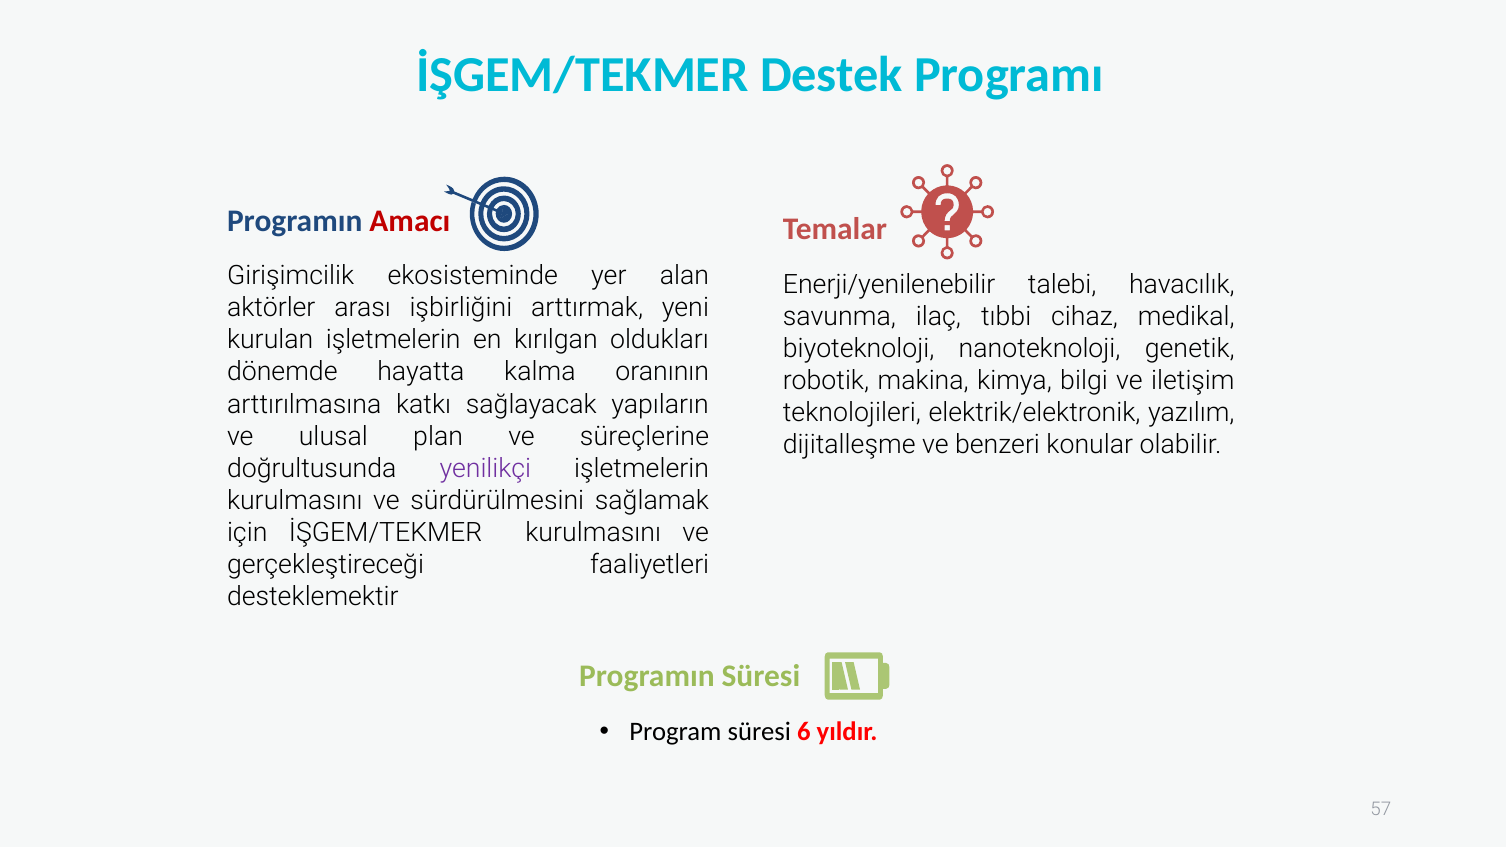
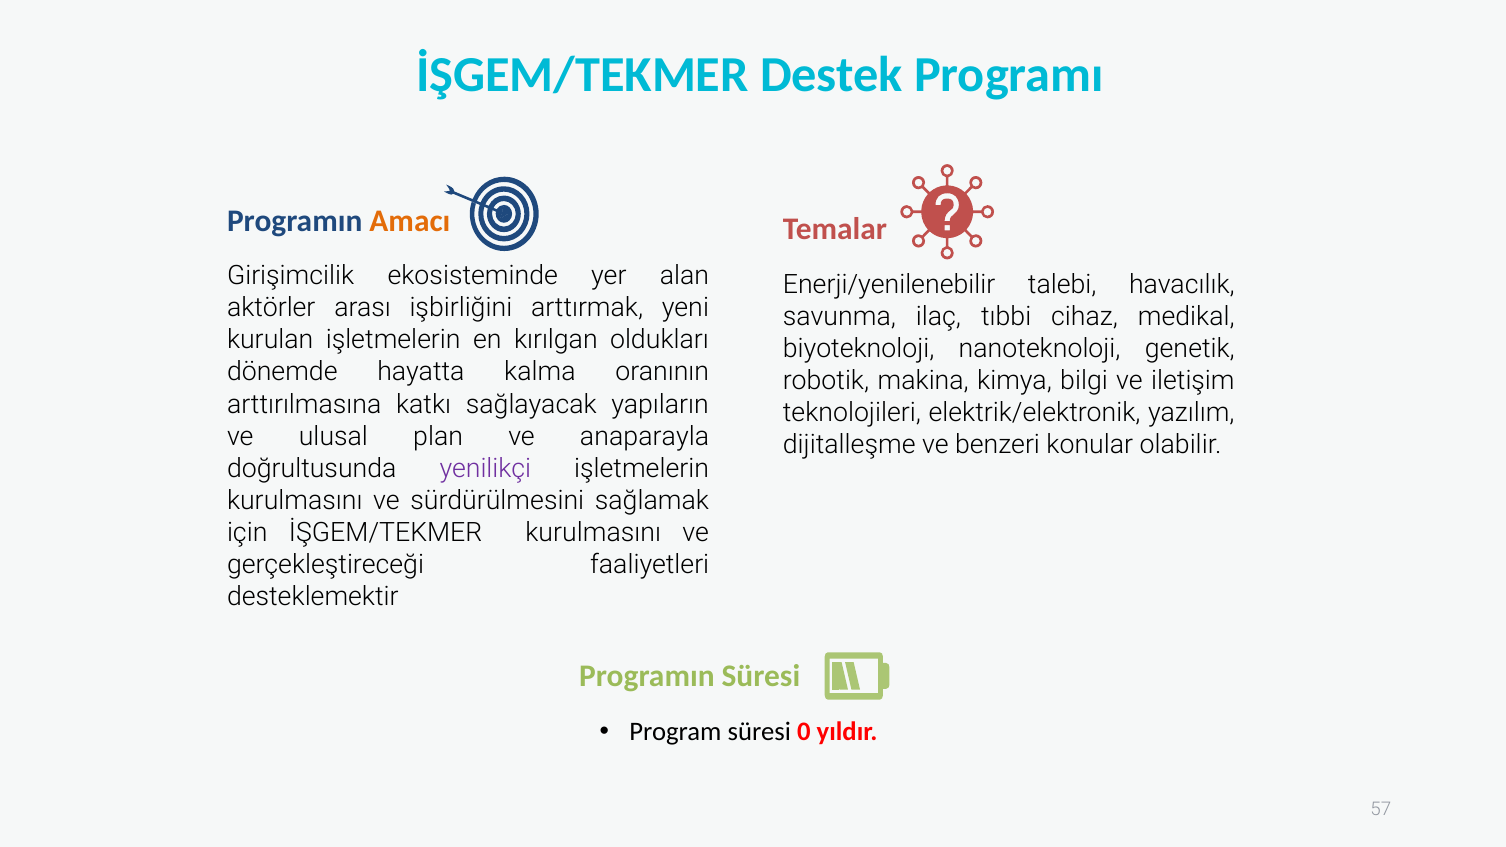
Amacı colour: red -> orange
süreçlerine: süreçlerine -> anaparayla
6: 6 -> 0
